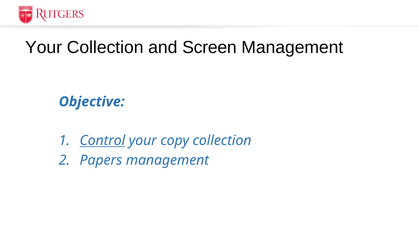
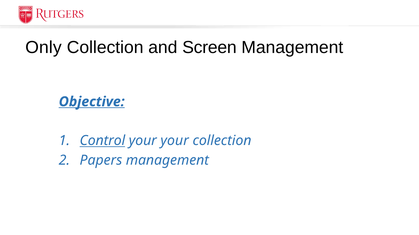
Your at (44, 48): Your -> Only
Objective underline: none -> present
your copy: copy -> your
